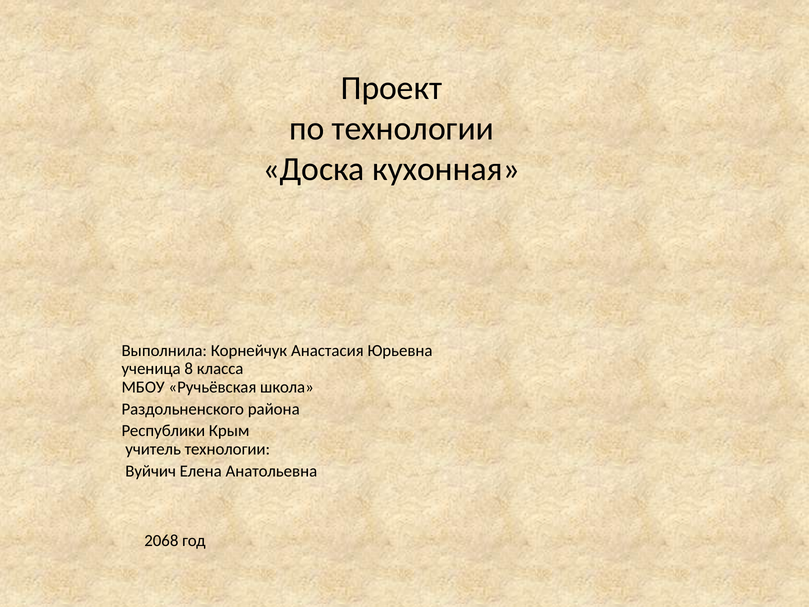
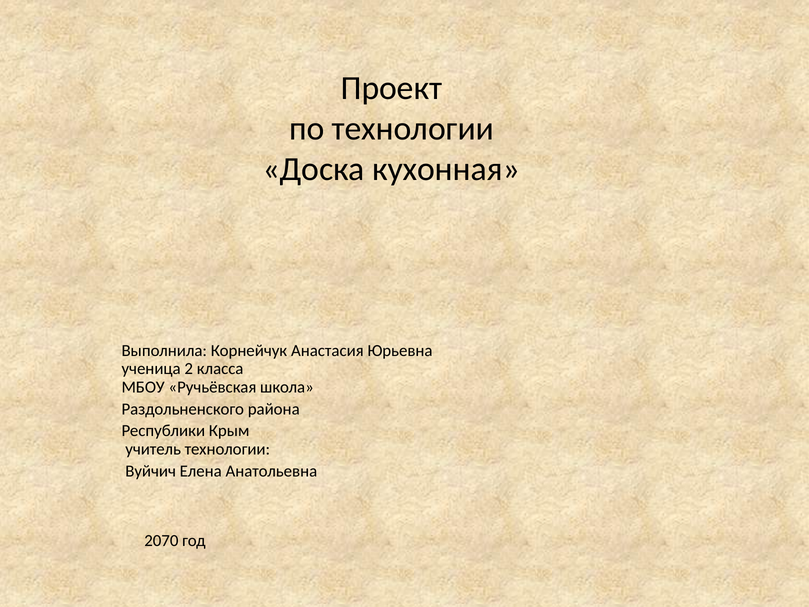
8: 8 -> 2
2068: 2068 -> 2070
